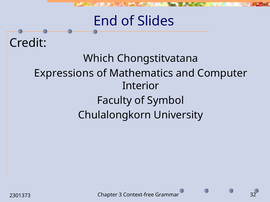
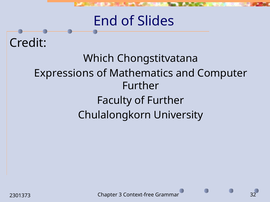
Interior at (141, 86): Interior -> Further
of Symbol: Symbol -> Further
